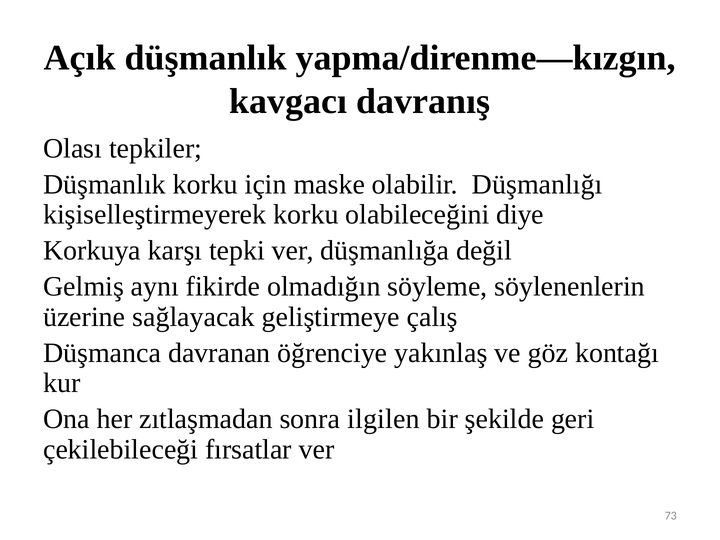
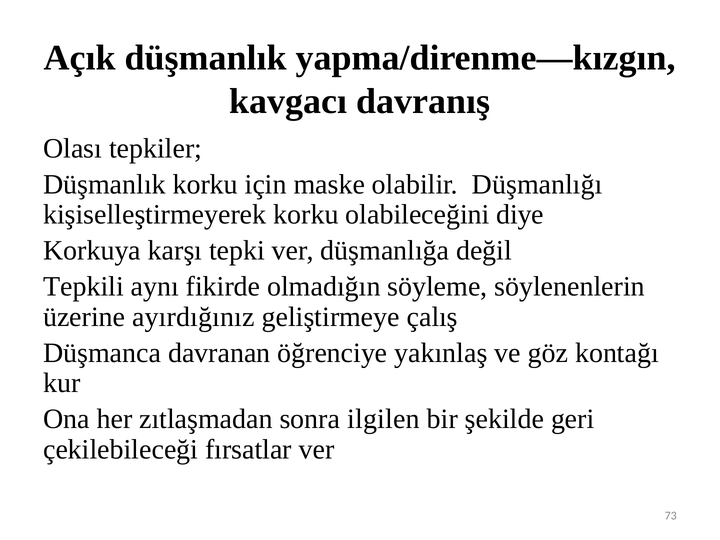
Gelmiş: Gelmiş -> Tepkili
sağlayacak: sağlayacak -> ayırdığınız
